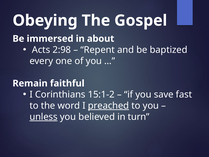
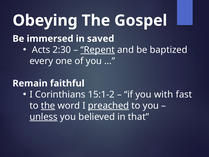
about: about -> saved
2:98: 2:98 -> 2:30
Repent underline: none -> present
save: save -> with
the at (48, 106) underline: none -> present
turn: turn -> that
